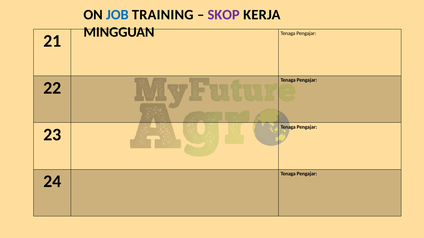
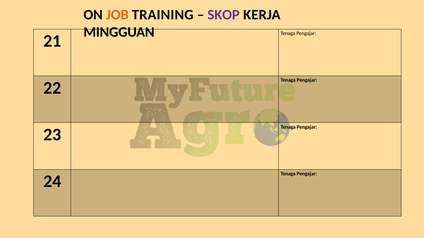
JOB colour: blue -> orange
